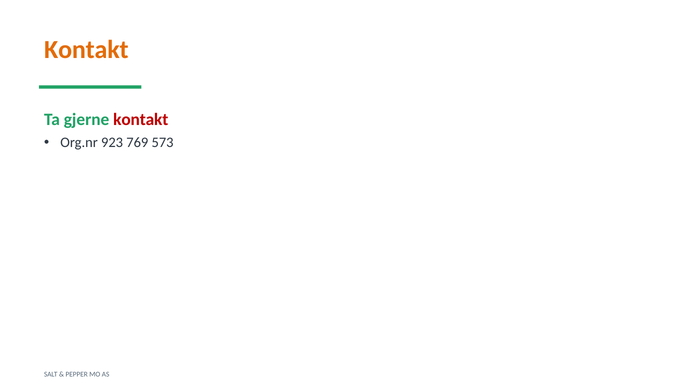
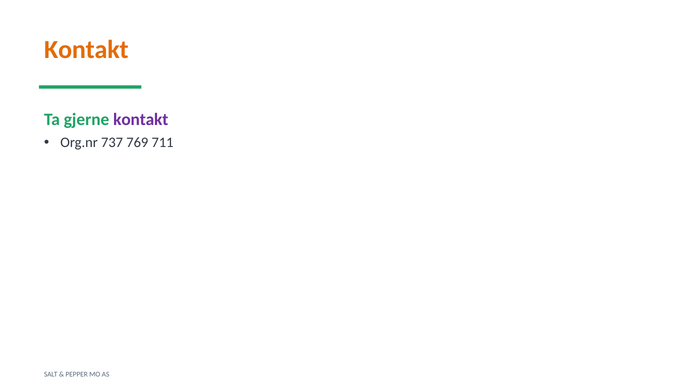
kontakt at (141, 119) colour: red -> purple
923: 923 -> 737
573: 573 -> 711
